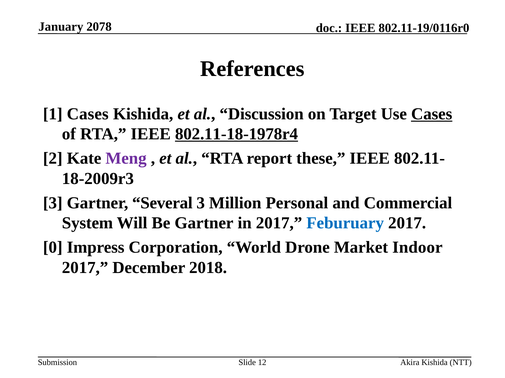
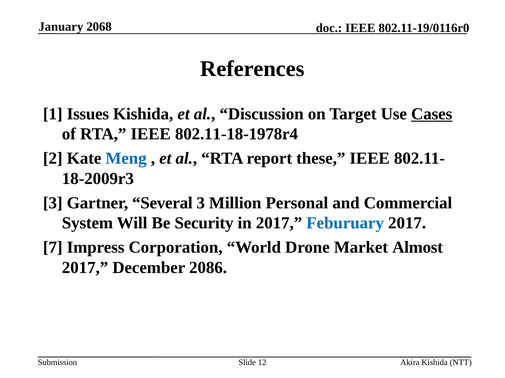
2078: 2078 -> 2068
1 Cases: Cases -> Issues
802.11-18-1978r4 underline: present -> none
Meng colour: purple -> blue
Be Gartner: Gartner -> Security
0: 0 -> 7
Indoor: Indoor -> Almost
2018: 2018 -> 2086
